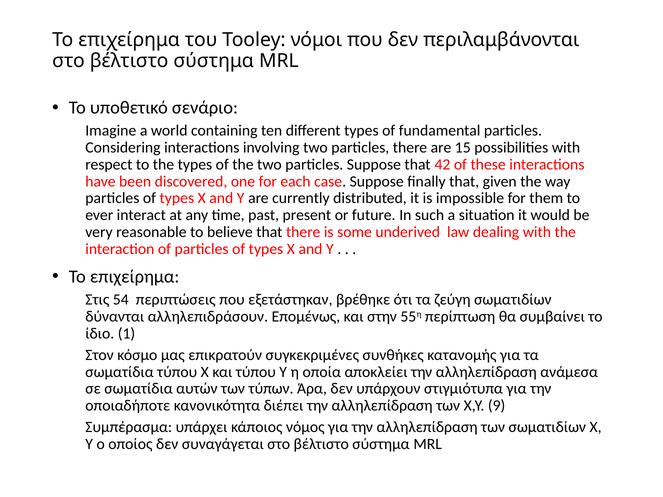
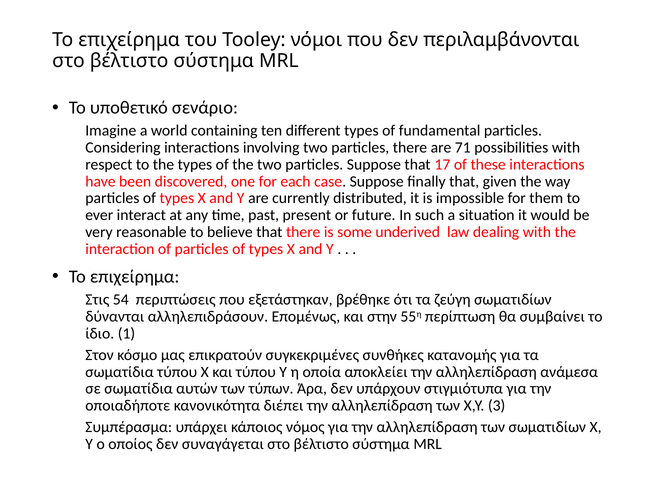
15: 15 -> 71
42: 42 -> 17
9: 9 -> 3
